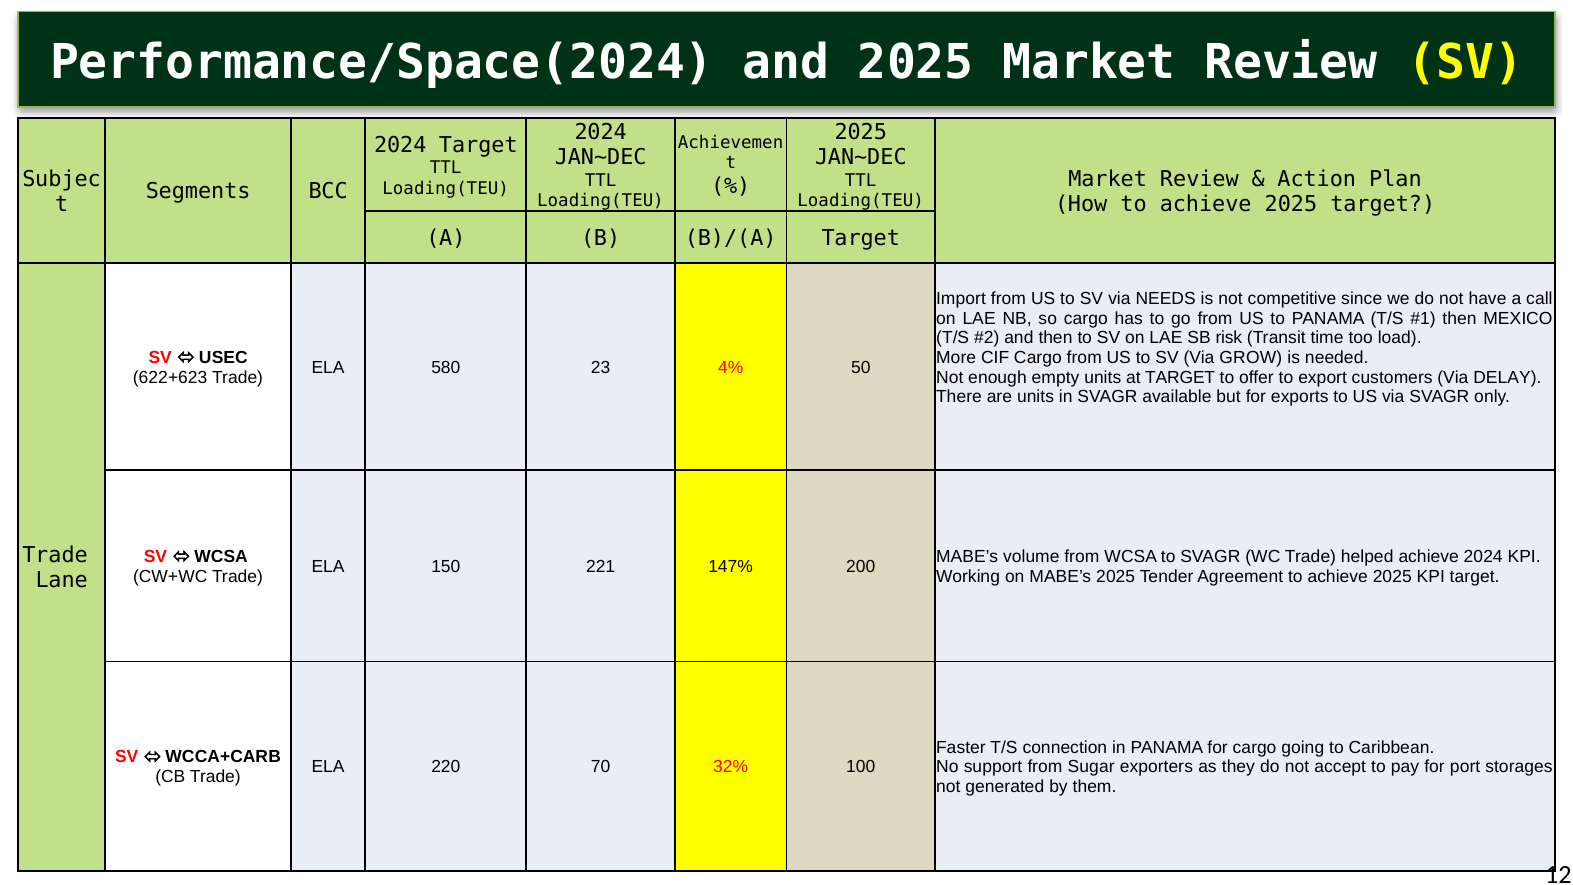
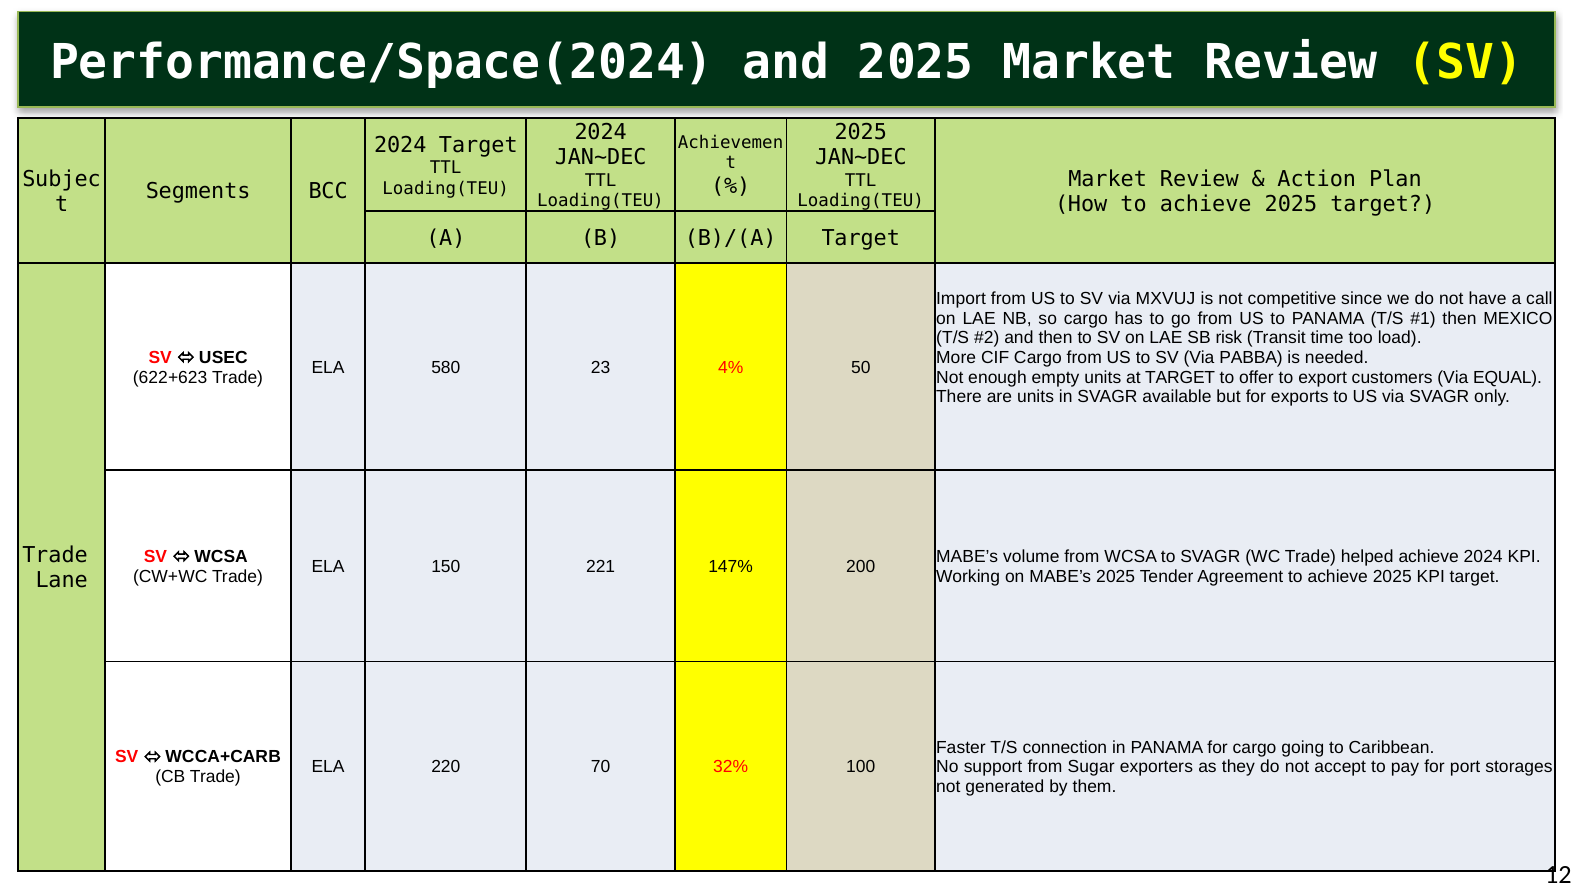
NEEDS: NEEDS -> MXVUJ
GROW: GROW -> PABBA
DELAY: DELAY -> EQUAL
